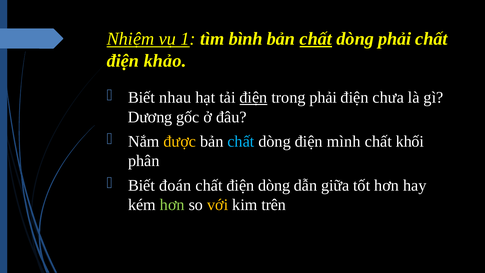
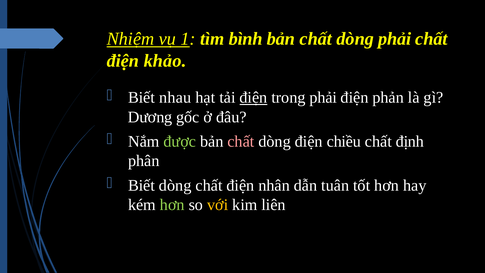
chất at (316, 39) underline: present -> none
chưa: chưa -> phản
được colour: yellow -> light green
chất at (241, 141) colour: light blue -> pink
mình: mình -> chiều
khối: khối -> định
Biết đoán: đoán -> dòng
điện dòng: dòng -> nhân
giữa: giữa -> tuân
trên: trên -> liên
